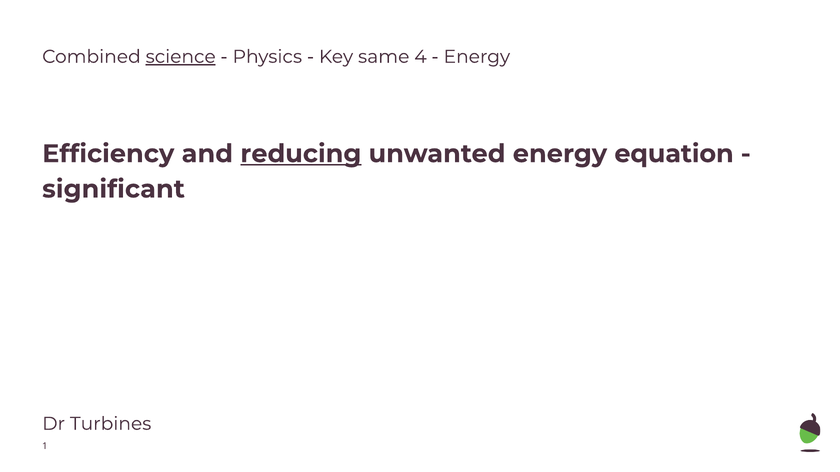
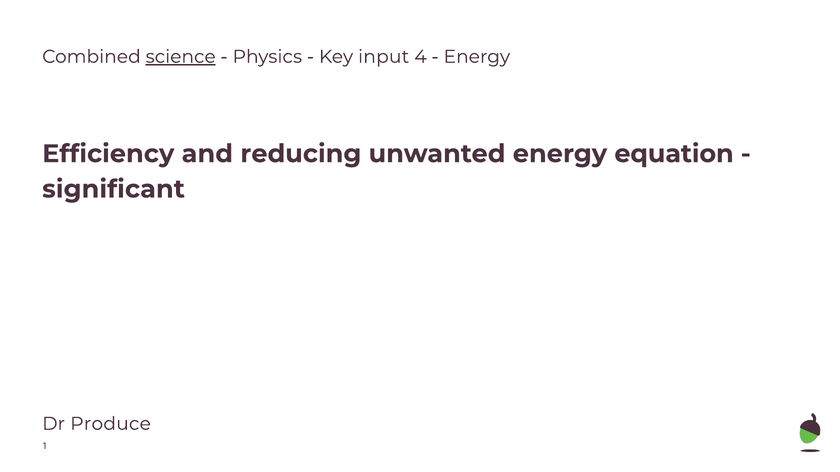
same: same -> input
reducing underline: present -> none
Turbines: Turbines -> Produce
